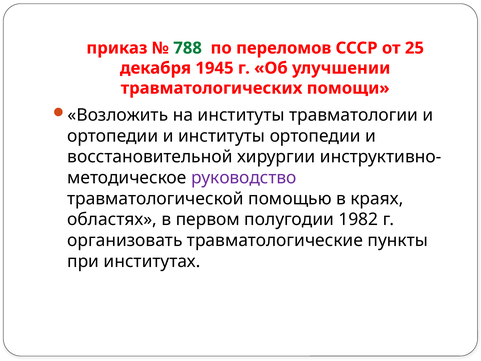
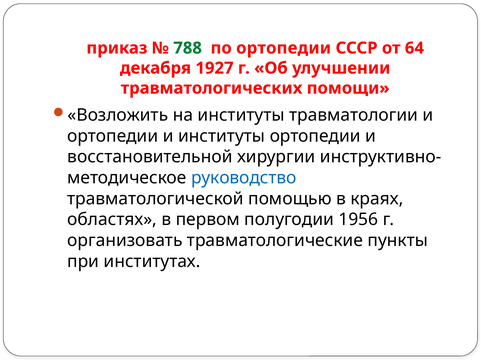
по переломов: переломов -> ортопедии
25: 25 -> 64
1945: 1945 -> 1927
руководство colour: purple -> blue
1982: 1982 -> 1956
